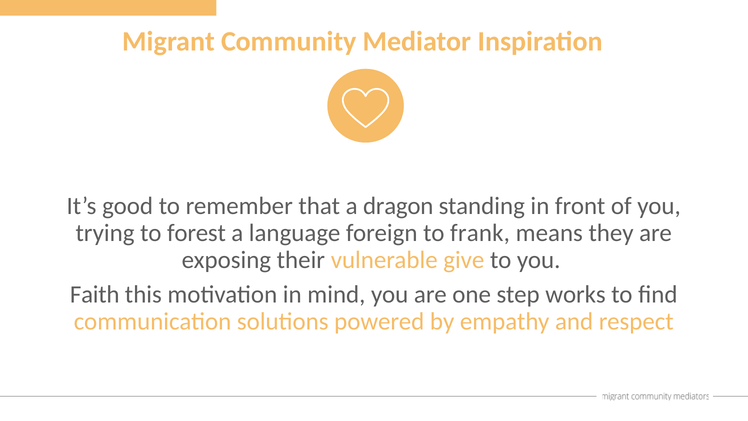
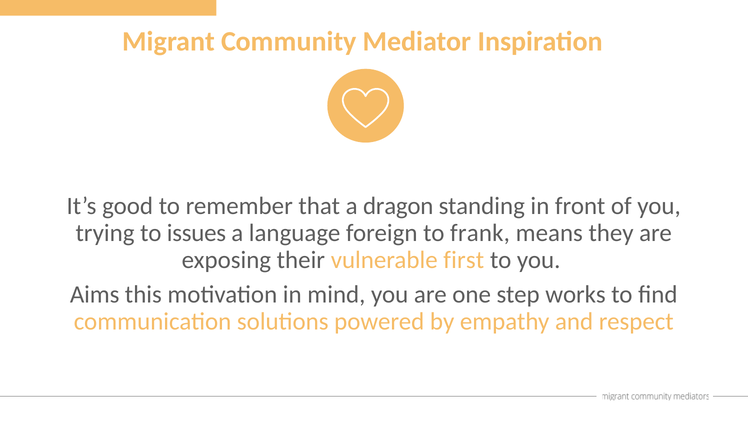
forest: forest -> issues
give: give -> first
Faith: Faith -> Aims
